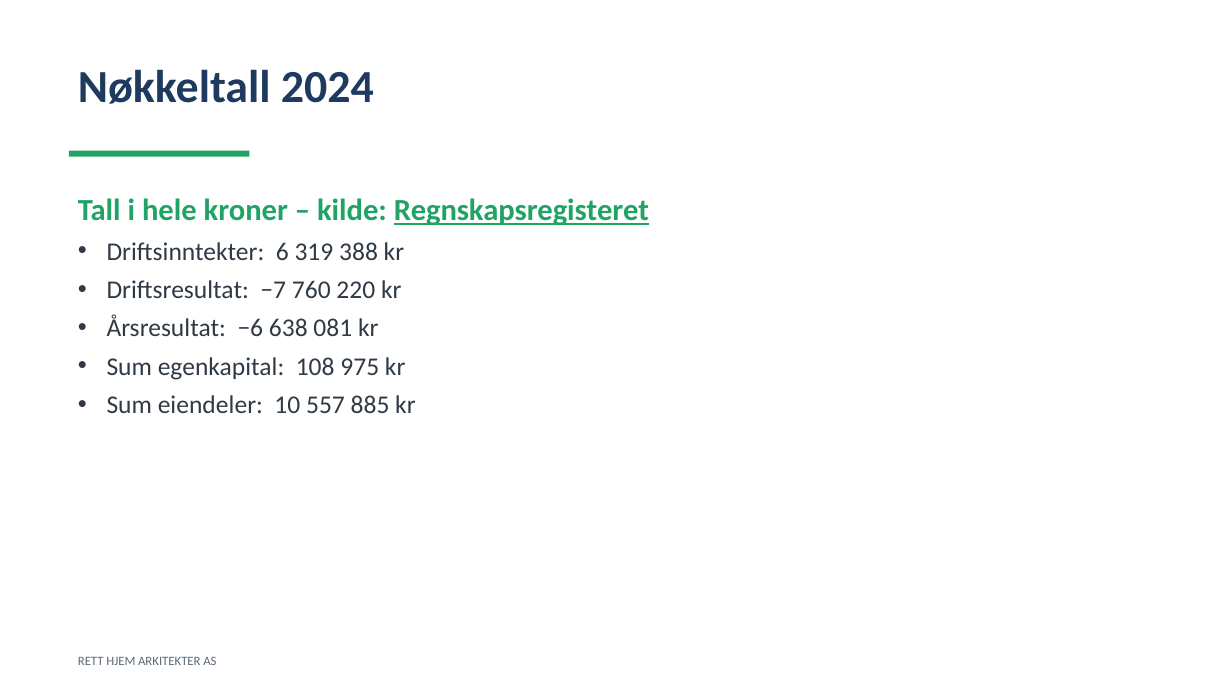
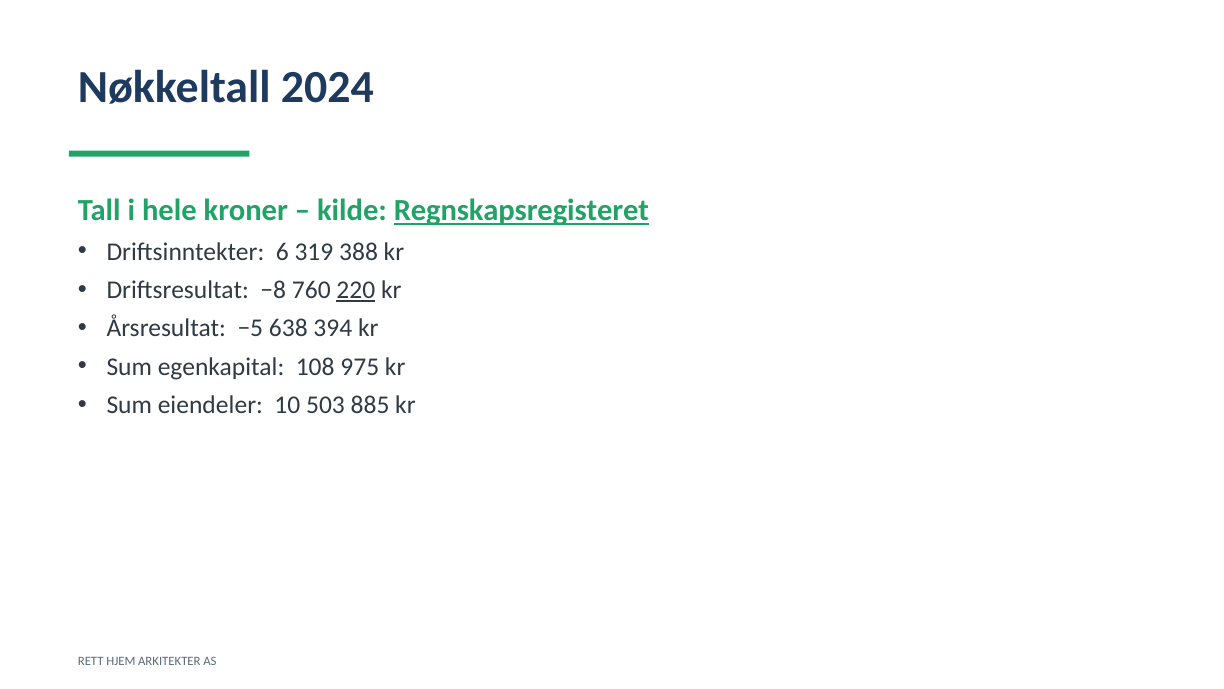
−7: −7 -> −8
220 underline: none -> present
−6: −6 -> −5
081: 081 -> 394
557: 557 -> 503
